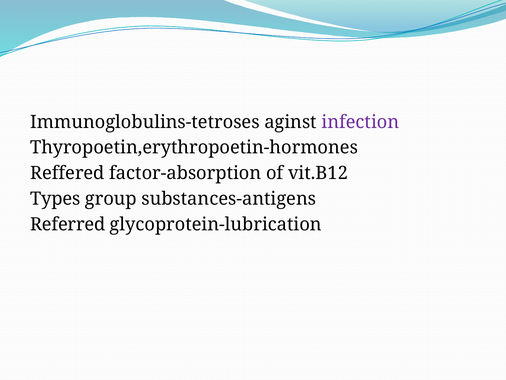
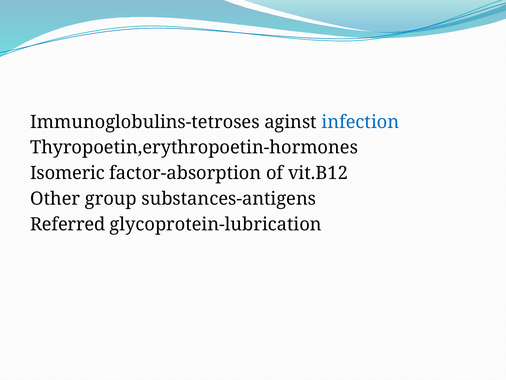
infection colour: purple -> blue
Reffered: Reffered -> Isomeric
Types: Types -> Other
